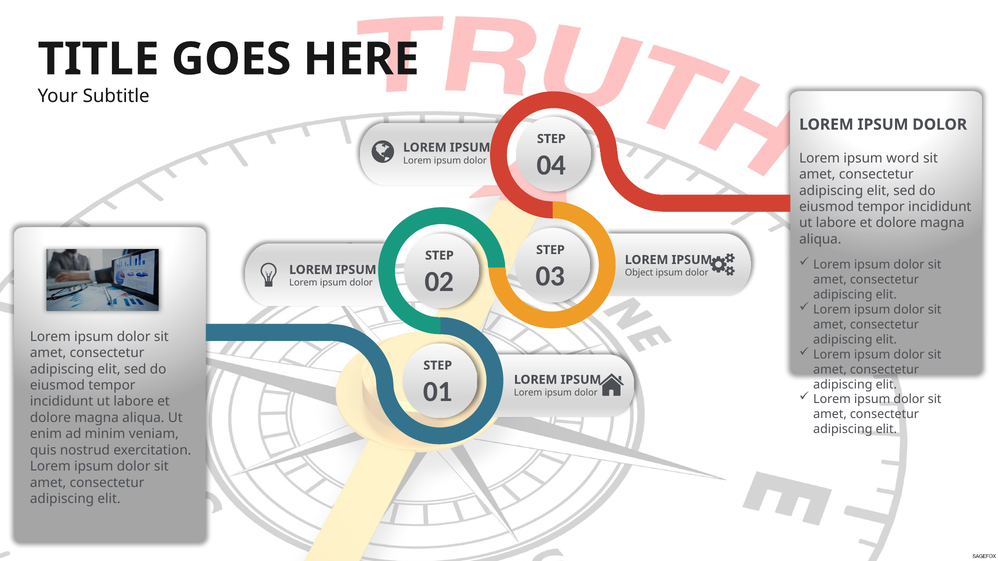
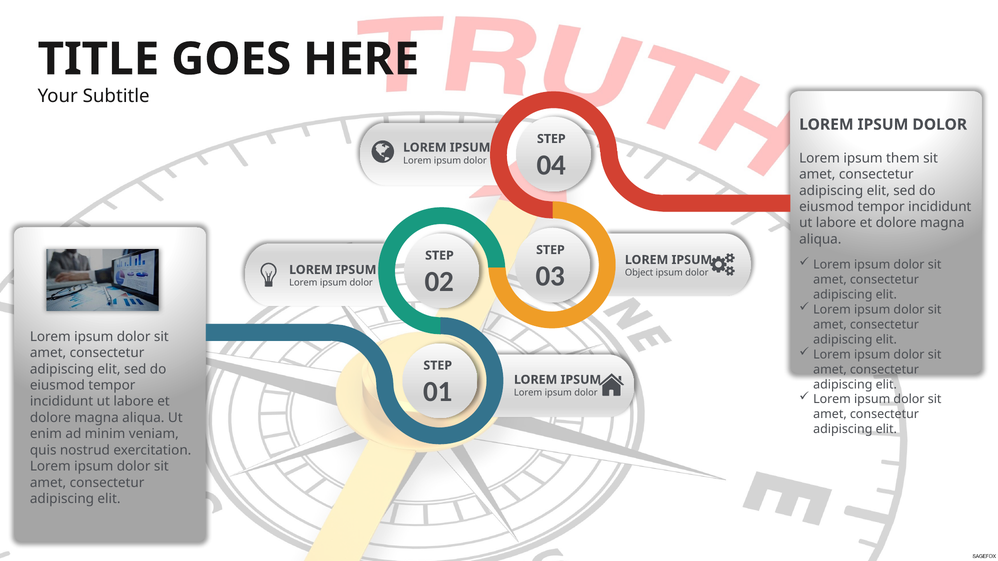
word: word -> them
